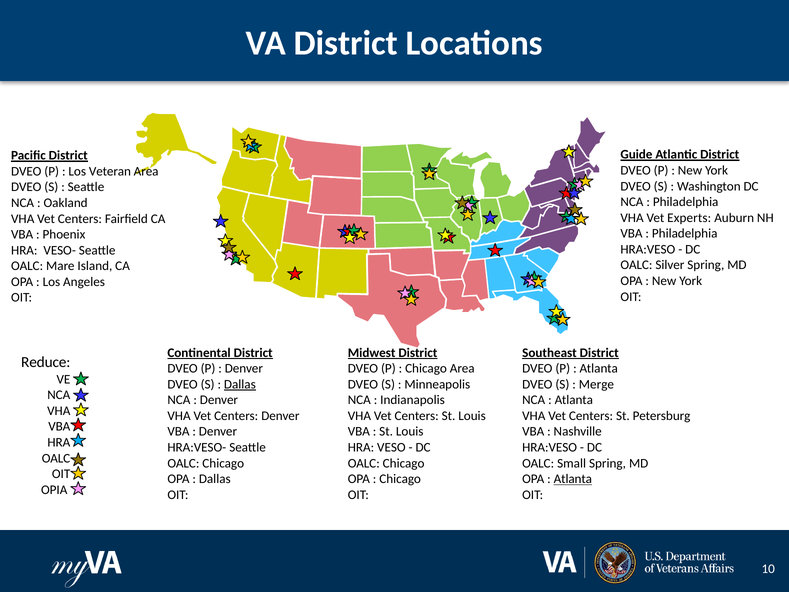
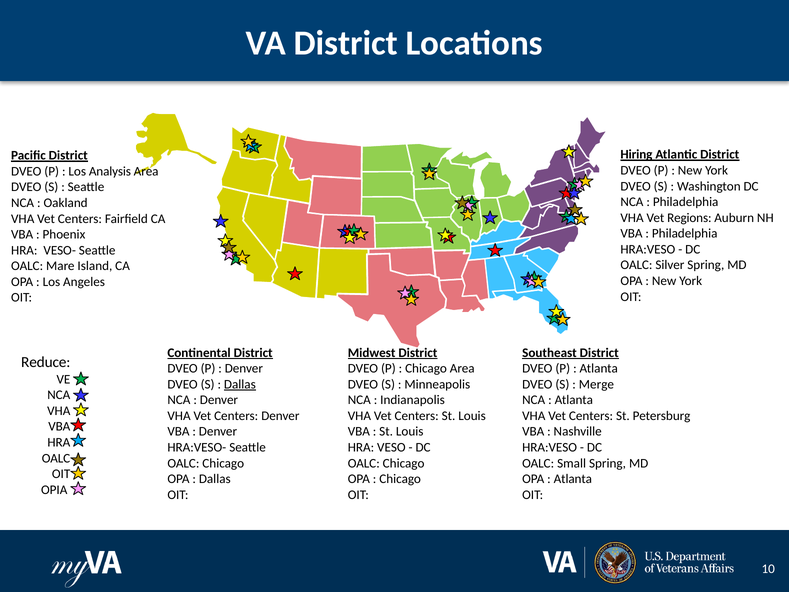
Guide: Guide -> Hiring
Veteran: Veteran -> Analysis
Experts: Experts -> Regions
Atlanta at (573, 479) underline: present -> none
